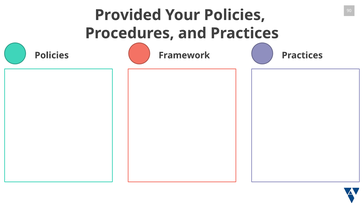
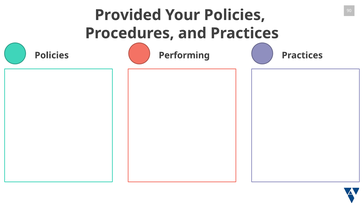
Framework: Framework -> Performing
